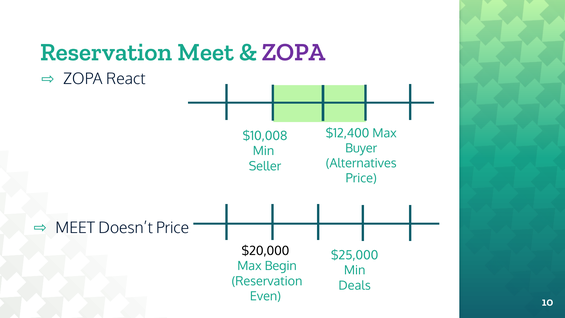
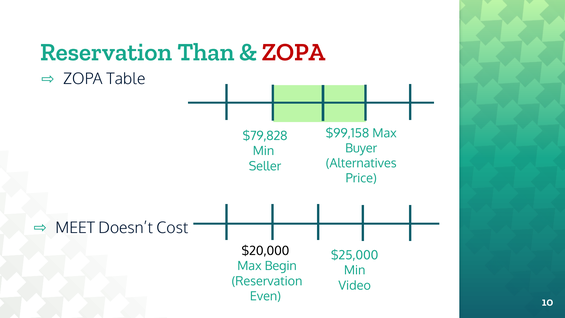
Reservation Meet: Meet -> Than
ZOPA at (294, 52) colour: purple -> red
React: React -> Table
$12,400: $12,400 -> $99,158
$10,008: $10,008 -> $79,828
Doesn’t Price: Price -> Cost
Deals: Deals -> Video
